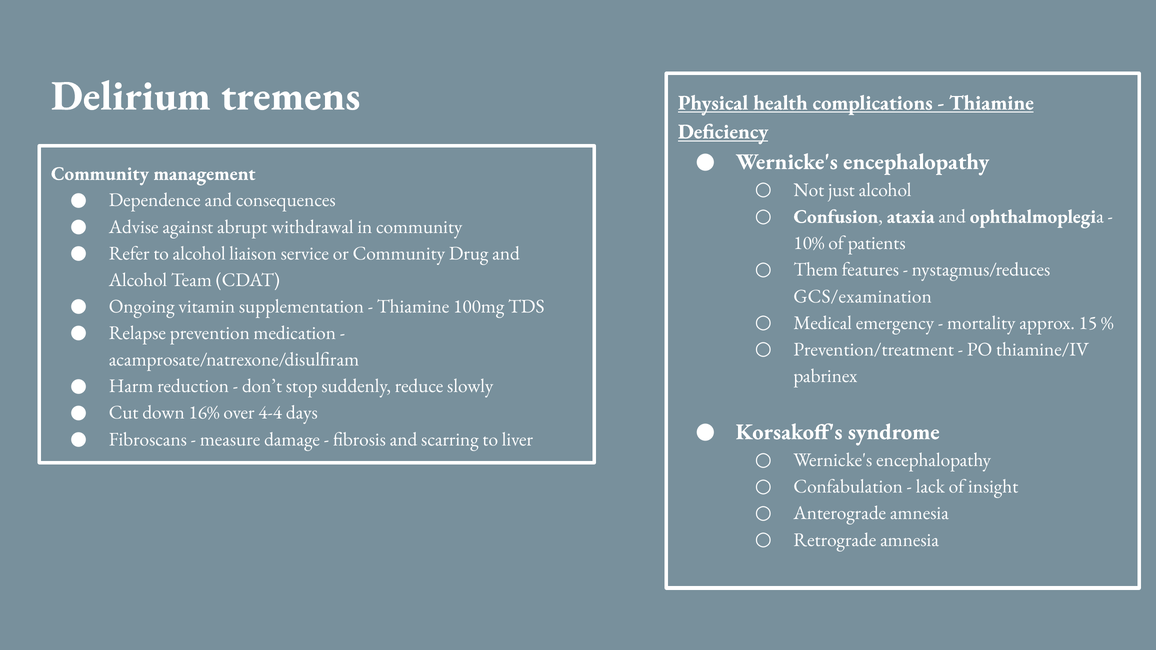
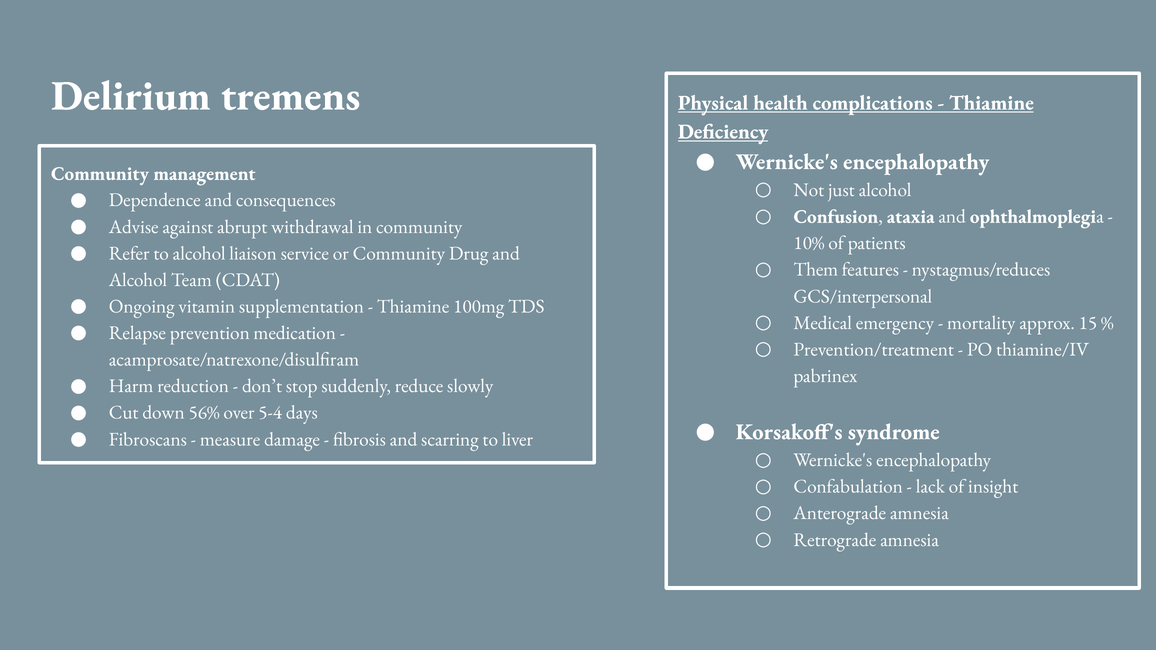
GCS/examination: GCS/examination -> GCS/interpersonal
16%: 16% -> 56%
4-4: 4-4 -> 5-4
